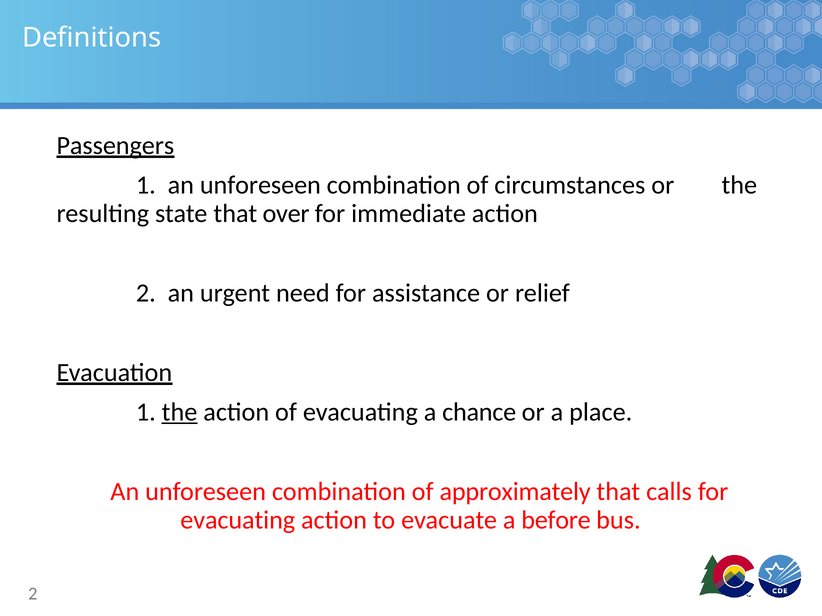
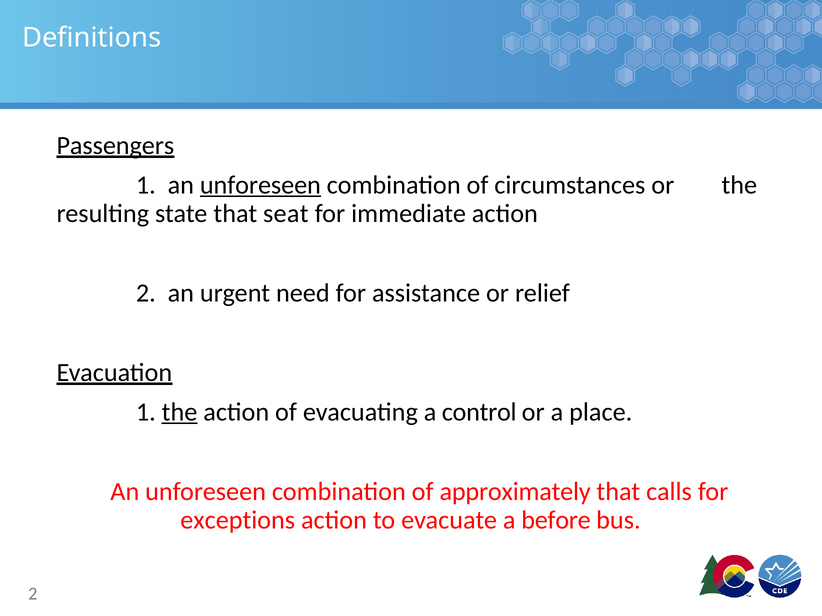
unforeseen at (260, 185) underline: none -> present
over: over -> seat
chance: chance -> control
evacuating at (238, 520): evacuating -> exceptions
